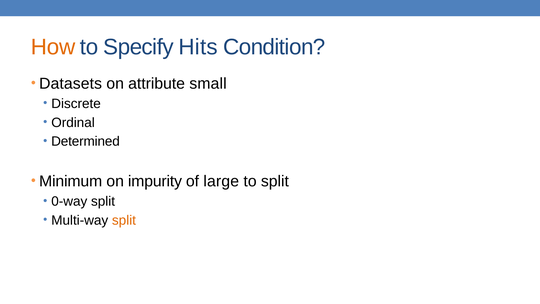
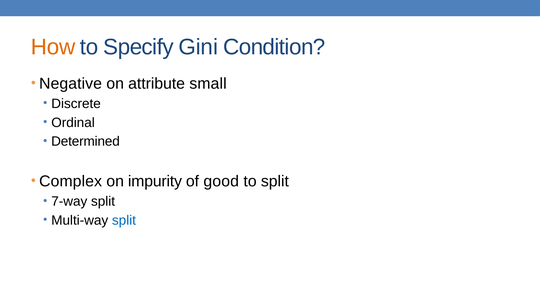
Hits: Hits -> Gini
Datasets: Datasets -> Negative
Minimum: Minimum -> Complex
large: large -> good
0-way: 0-way -> 7-way
split at (124, 220) colour: orange -> blue
